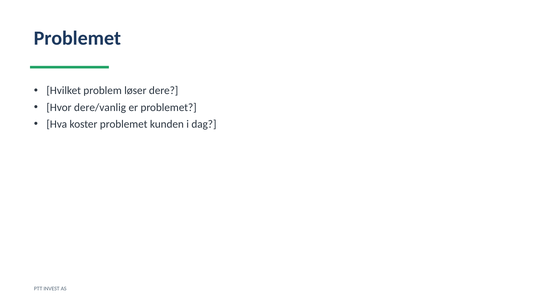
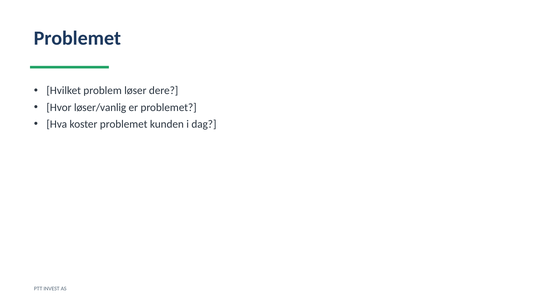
dere/vanlig: dere/vanlig -> løser/vanlig
